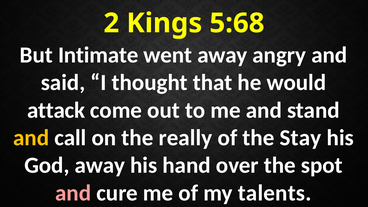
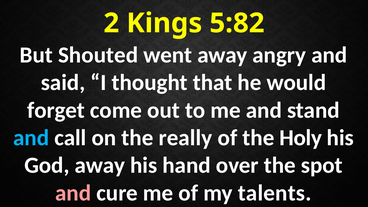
5:68: 5:68 -> 5:82
Intimate: Intimate -> Shouted
attack: attack -> forget
and at (31, 138) colour: yellow -> light blue
Stay: Stay -> Holy
